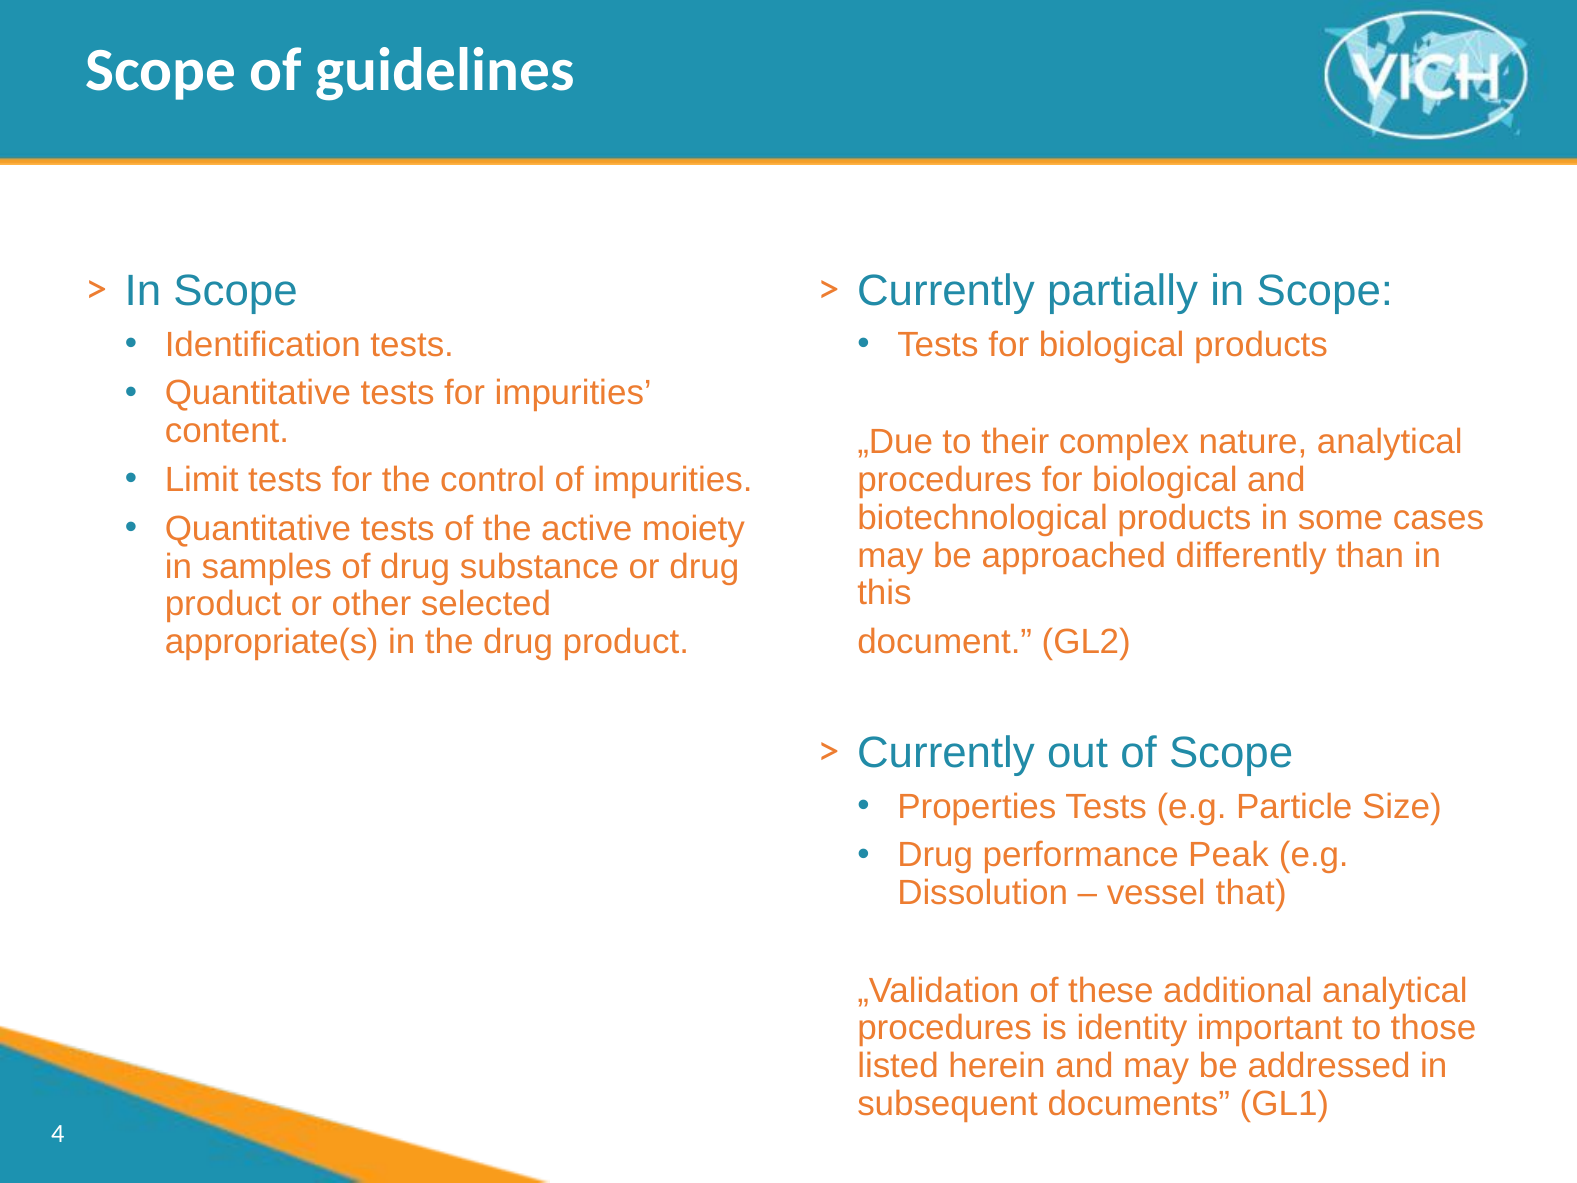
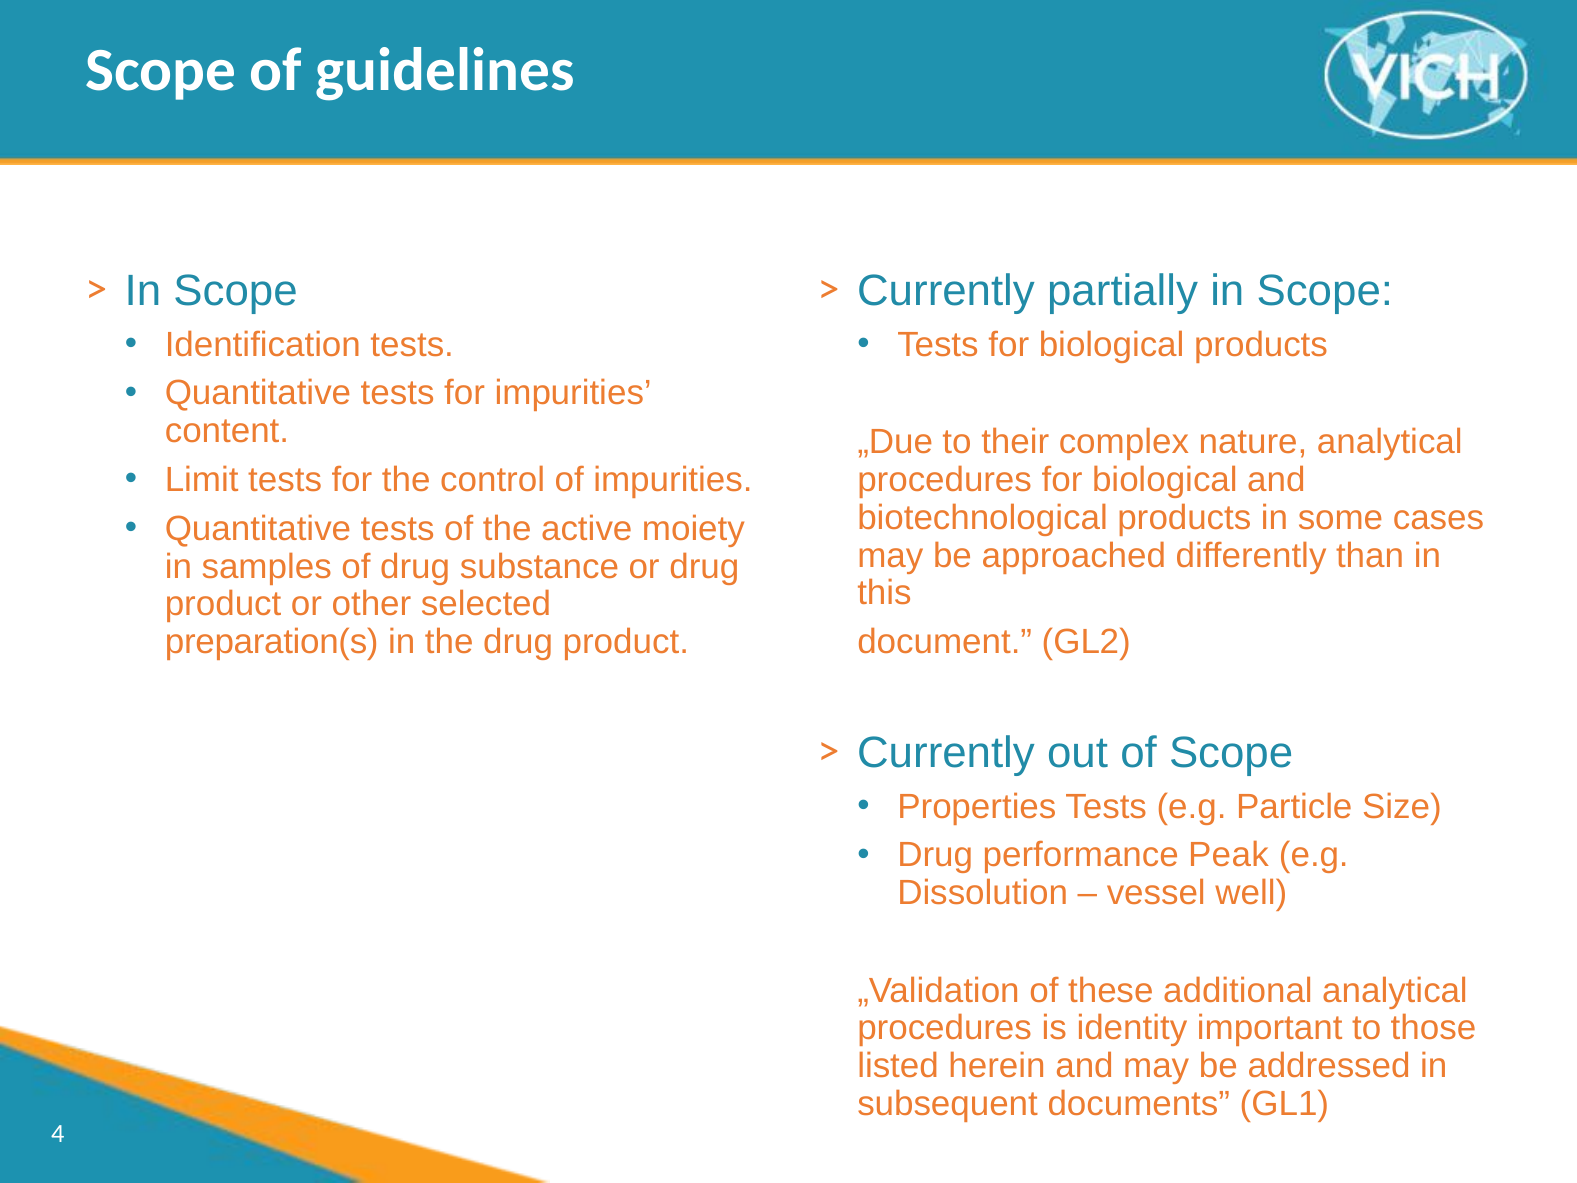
appropriate(s: appropriate(s -> preparation(s
that: that -> well
